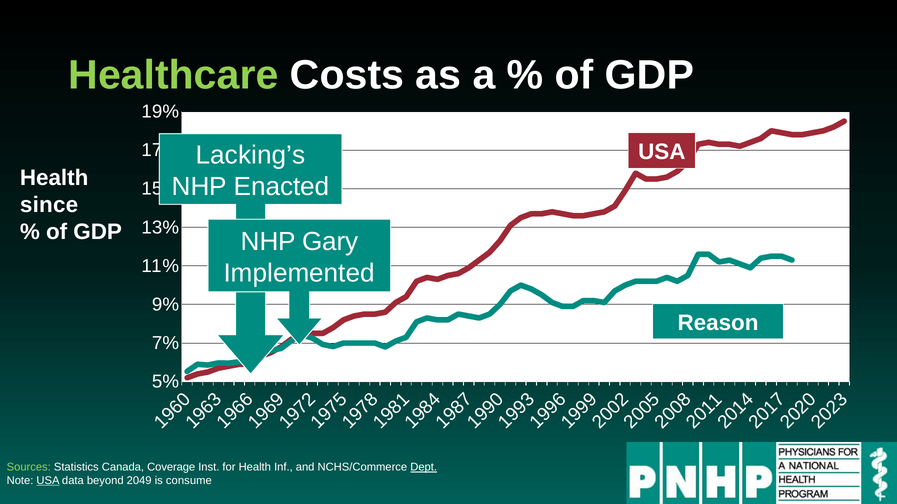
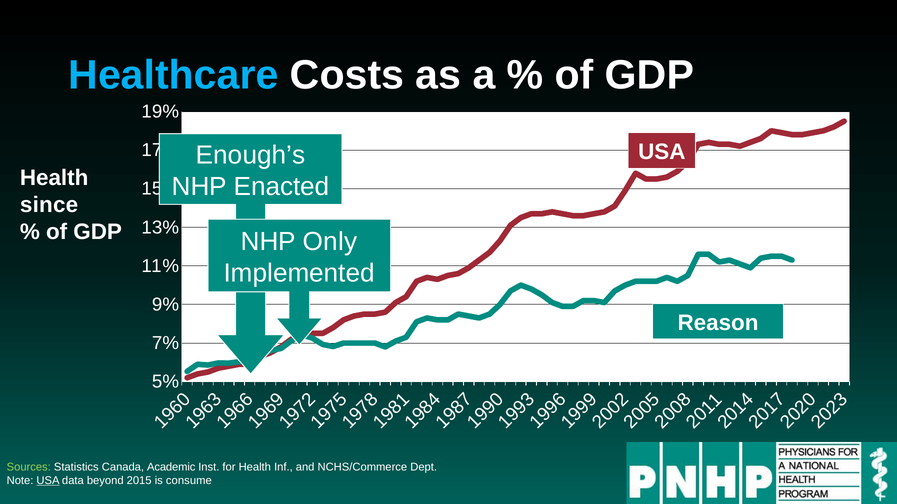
Healthcare colour: light green -> light blue
Lacking’s: Lacking’s -> Enough’s
Gary: Gary -> Only
Coverage: Coverage -> Academic
Dept underline: present -> none
2049: 2049 -> 2015
